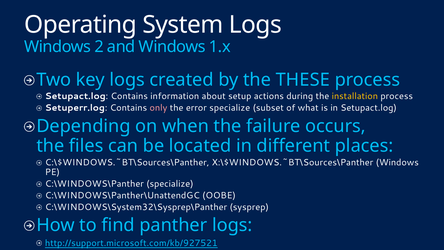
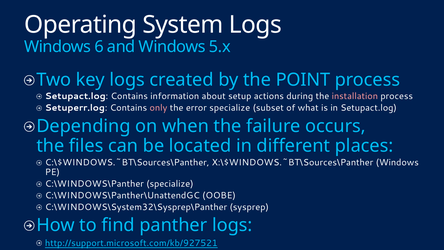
2: 2 -> 6
1.x: 1.x -> 5.x
THESE: THESE -> POINT
installation colour: yellow -> pink
